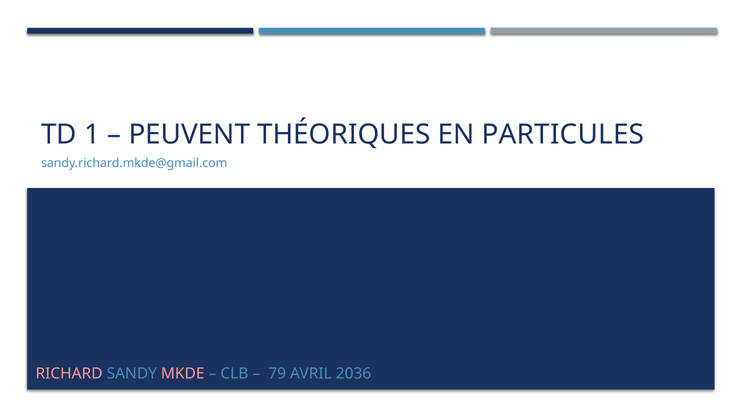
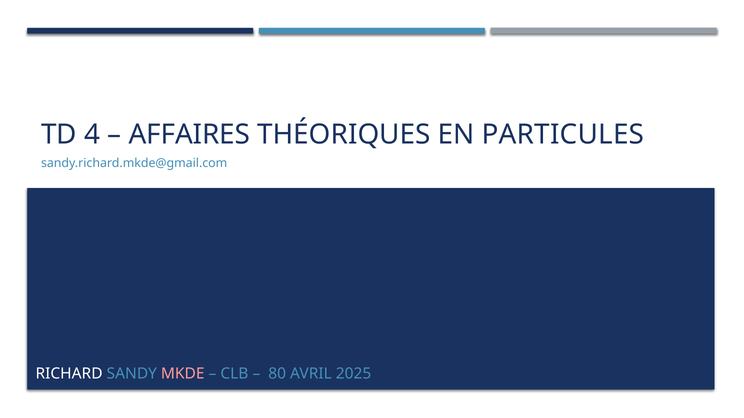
1: 1 -> 4
PEUVENT: PEUVENT -> AFFAIRES
RICHARD colour: pink -> white
79: 79 -> 80
2036: 2036 -> 2025
